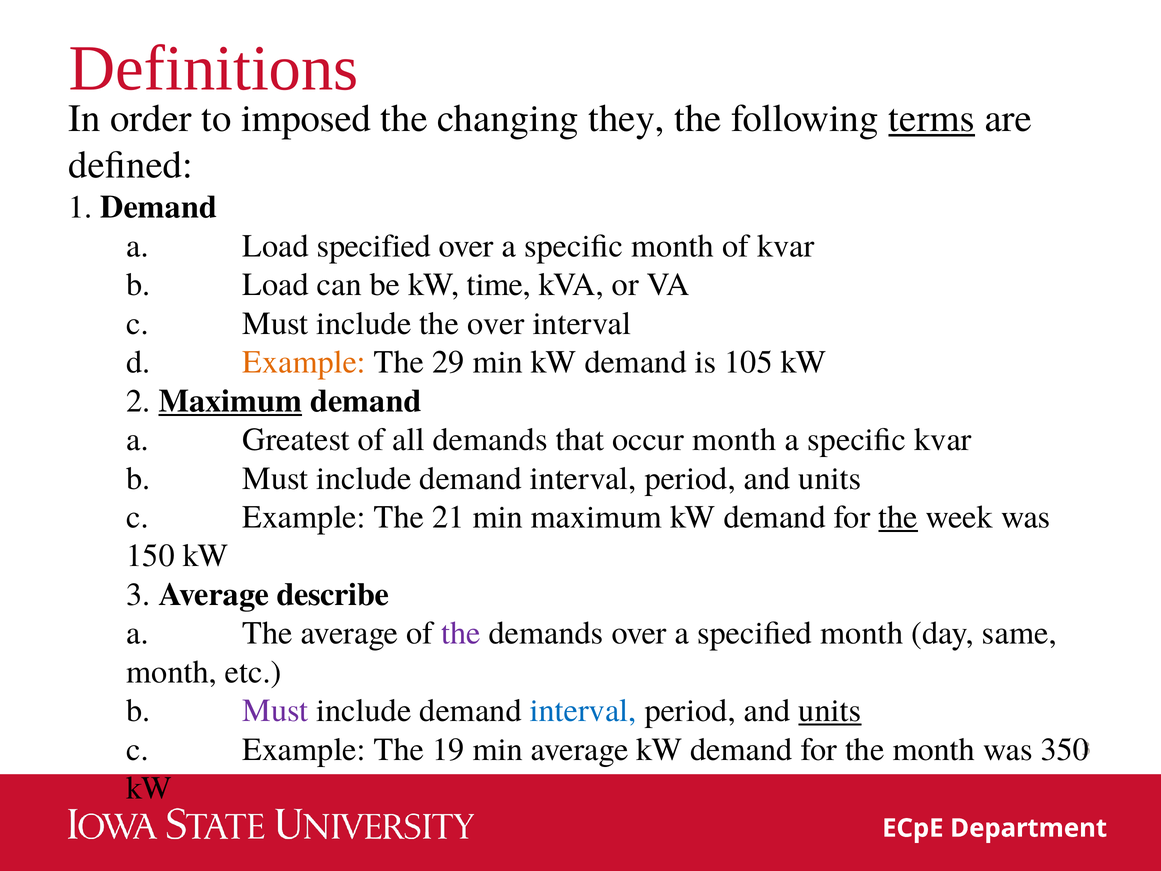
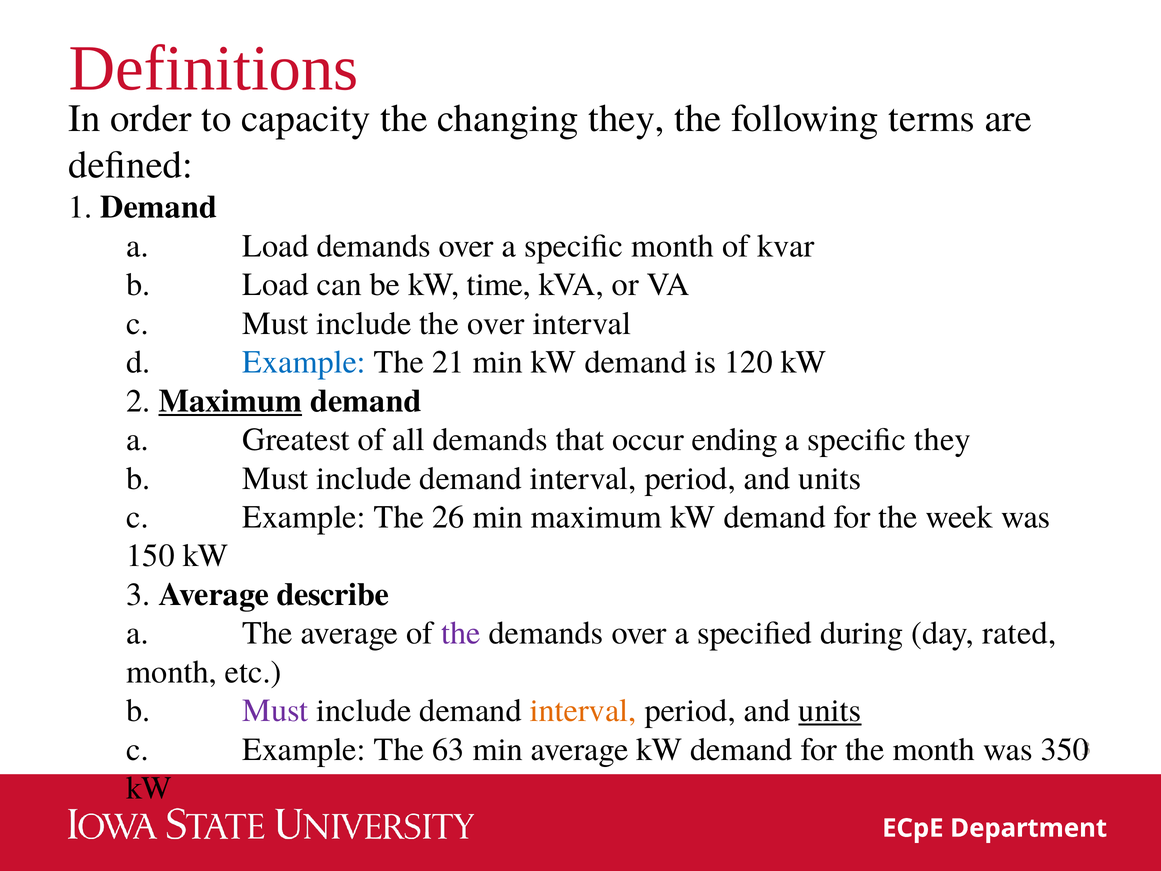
imposed: imposed -> capacity
terms underline: present -> none
Load specified: specified -> demands
Example at (304, 362) colour: orange -> blue
29: 29 -> 21
105: 105 -> 120
occur month: month -> ending
specific kvar: kvar -> they
21: 21 -> 26
the at (898, 517) underline: present -> none
specified month: month -> during
same: same -> rated
interval at (583, 711) colour: blue -> orange
19: 19 -> 63
